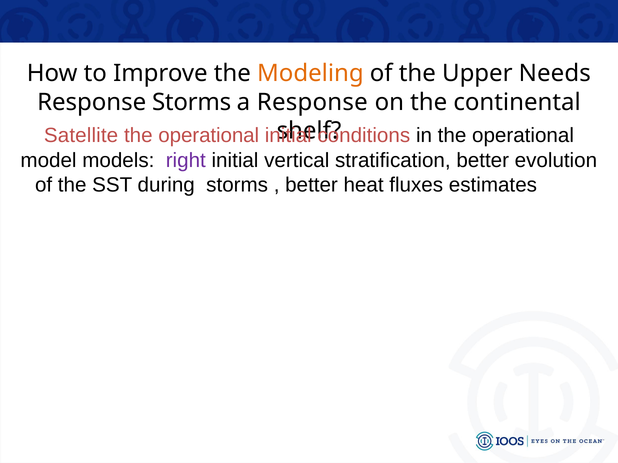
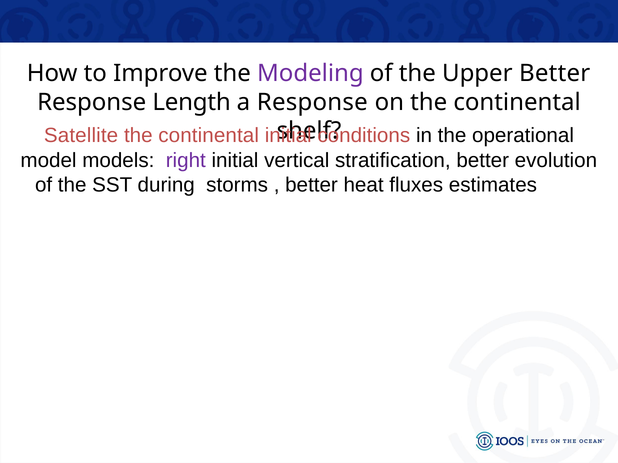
Modeling colour: orange -> purple
Upper Needs: Needs -> Better
Response Storms: Storms -> Length
operational at (209, 136): operational -> continental
